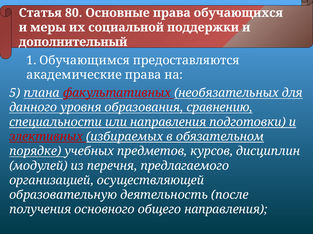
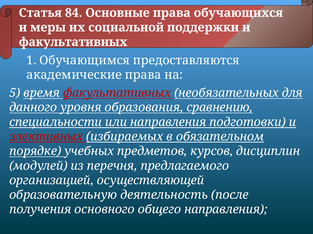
80: 80 -> 84
дополнительный at (73, 42): дополнительный -> факультативных
плана: плана -> время
